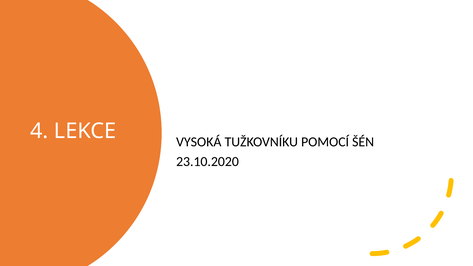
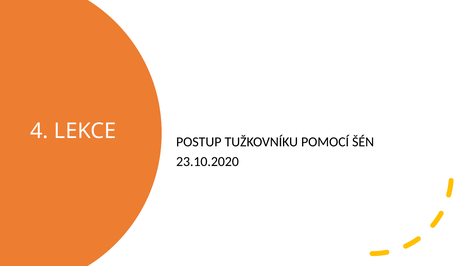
VYSOKÁ: VYSOKÁ -> POSTUP
